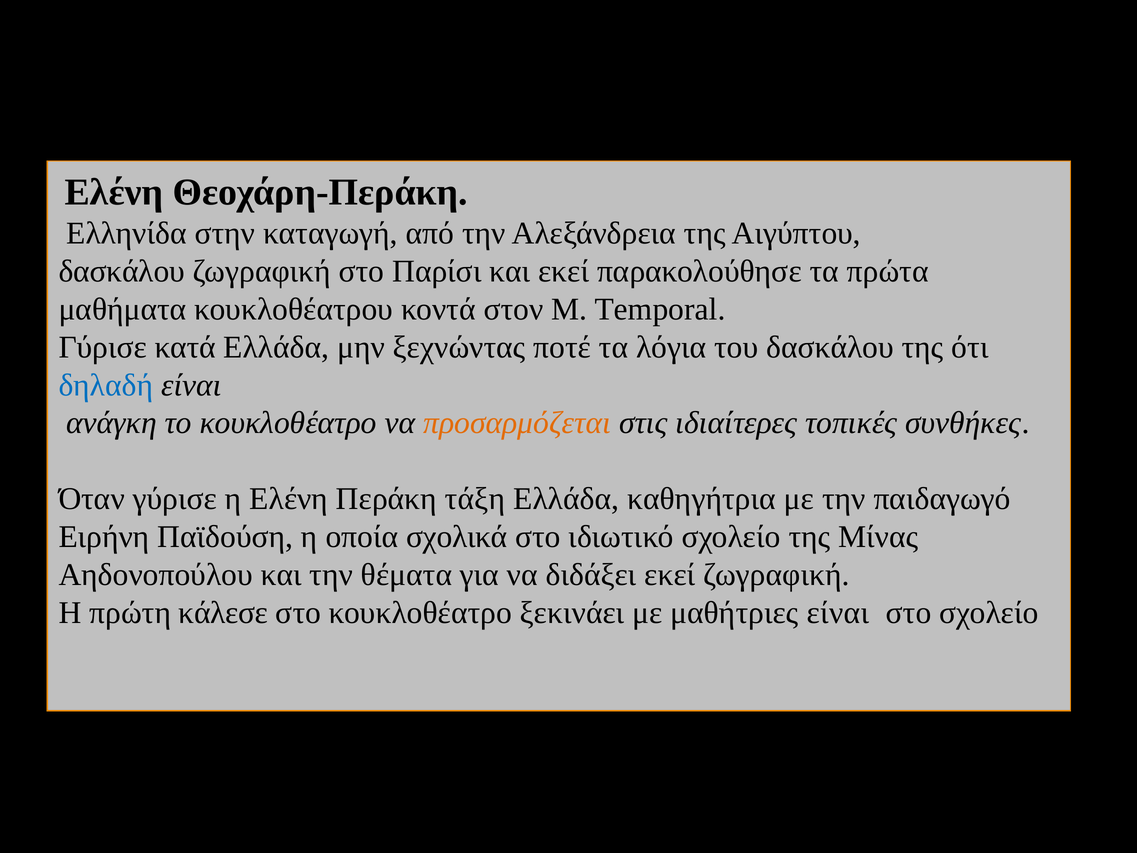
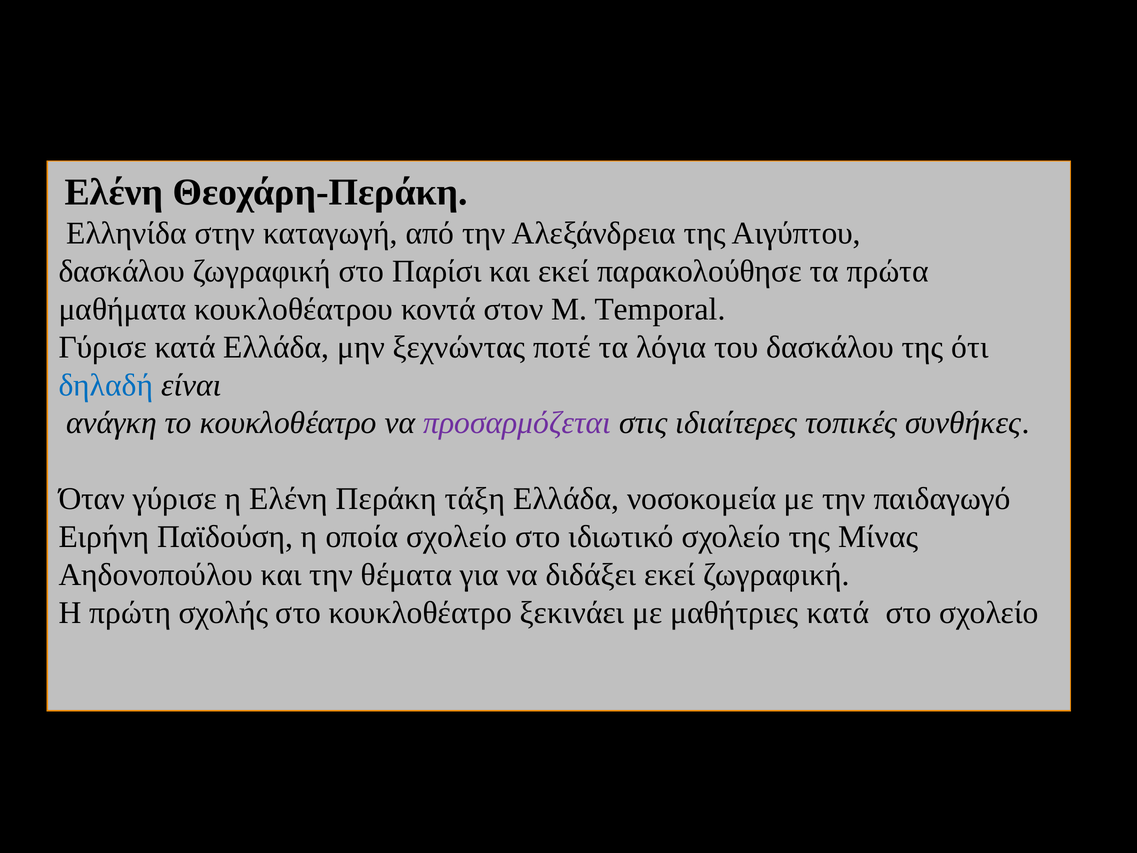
προσαρμόζεται colour: orange -> purple
καθηγήτρια: καθηγήτρια -> νοσοκομεία
οποία σχολικά: σχολικά -> σχολείο
κάλεσε: κάλεσε -> σχολής
μαθήτριες είναι: είναι -> κατά
